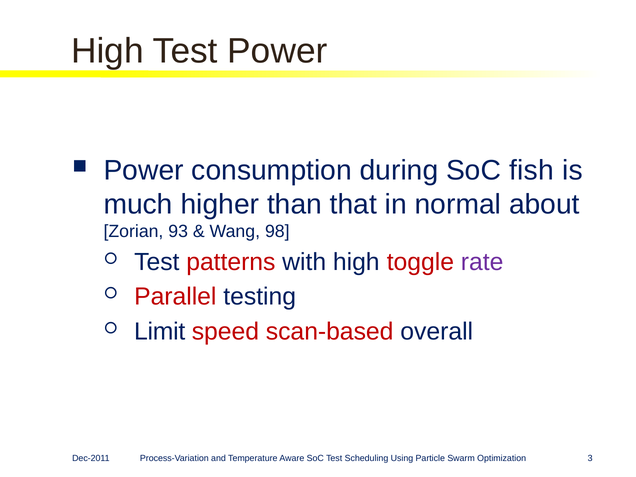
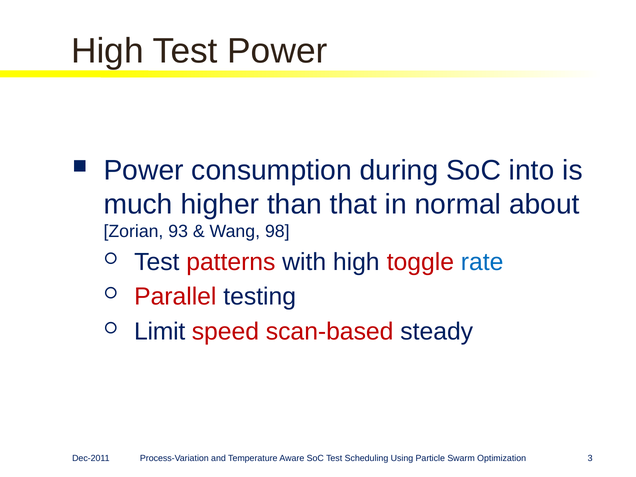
fish: fish -> into
rate colour: purple -> blue
overall: overall -> steady
